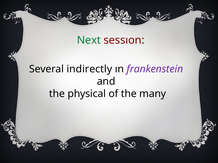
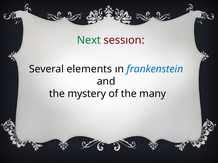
indirectly: indirectly -> elements
frankenstein colour: purple -> blue
physical: physical -> mystery
